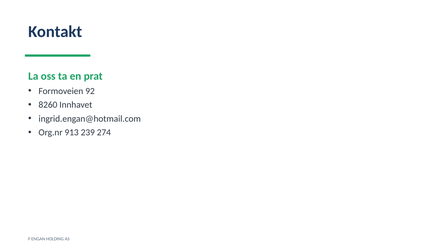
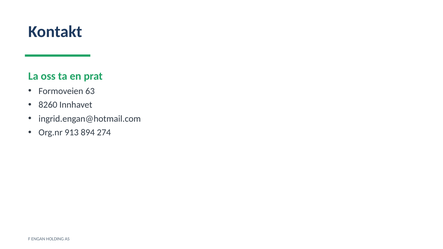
92: 92 -> 63
239: 239 -> 894
